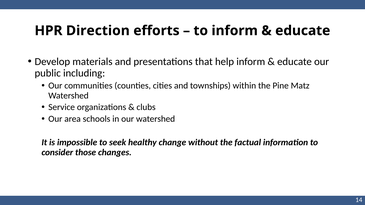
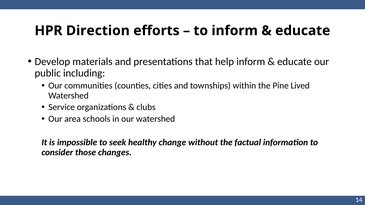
Matz: Matz -> Lived
